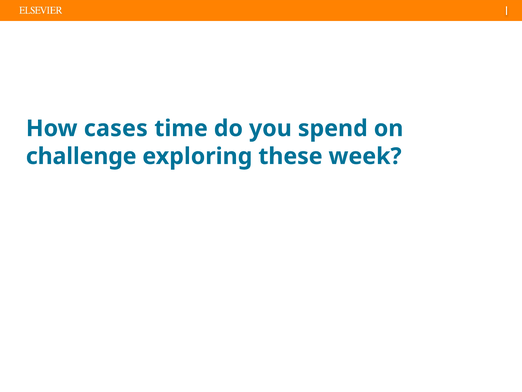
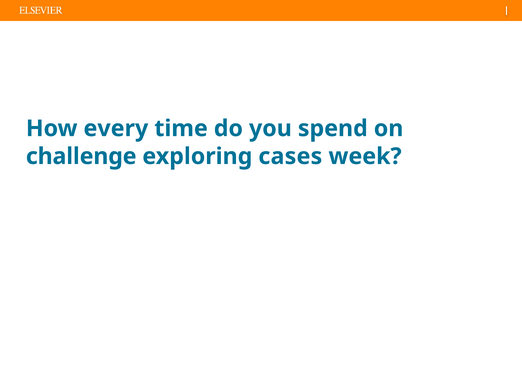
cases: cases -> every
these: these -> cases
